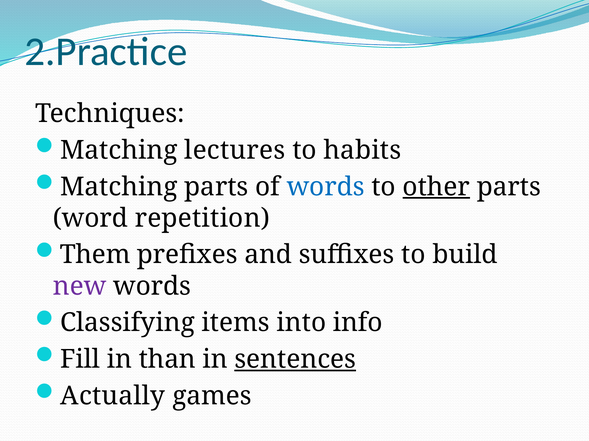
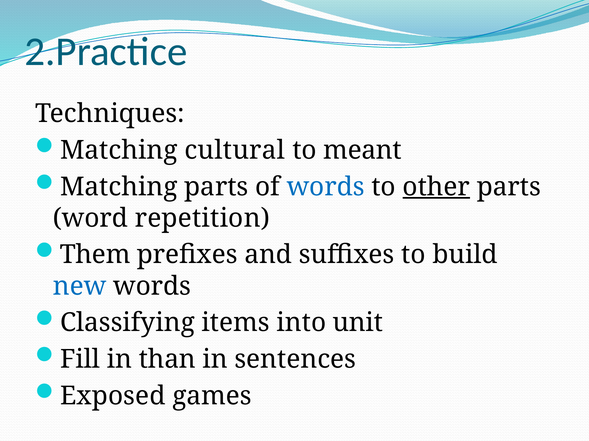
lectures: lectures -> cultural
habits: habits -> meant
new colour: purple -> blue
info: info -> unit
sentences underline: present -> none
Actually: Actually -> Exposed
